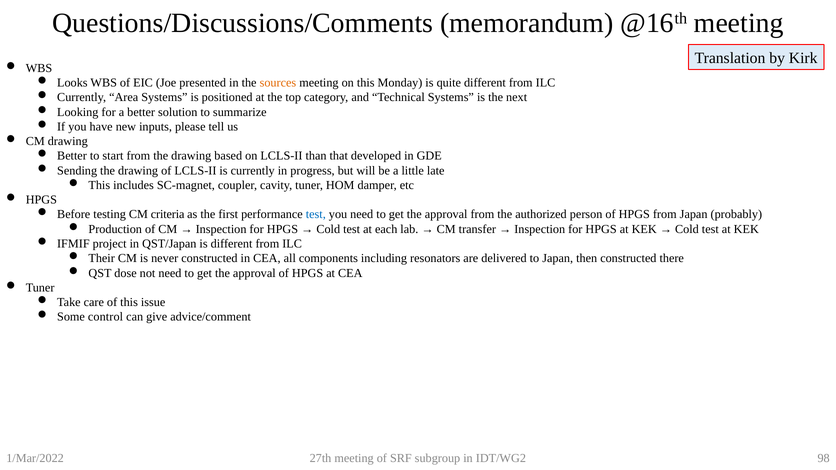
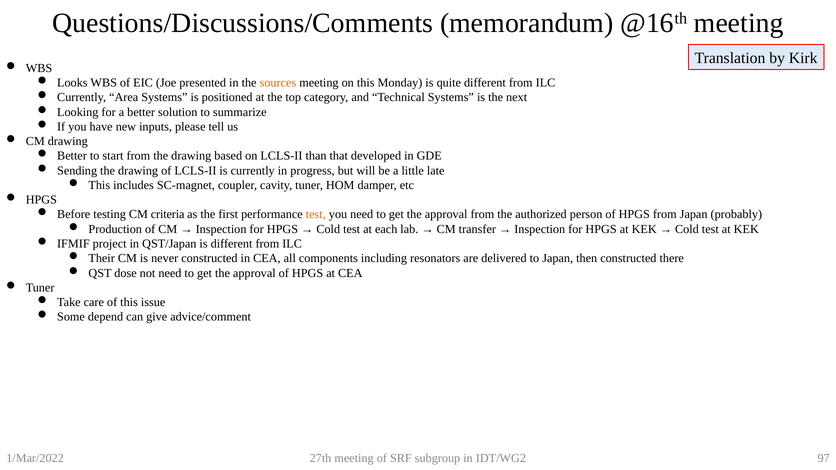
test at (316, 215) colour: blue -> orange
control: control -> depend
98: 98 -> 97
